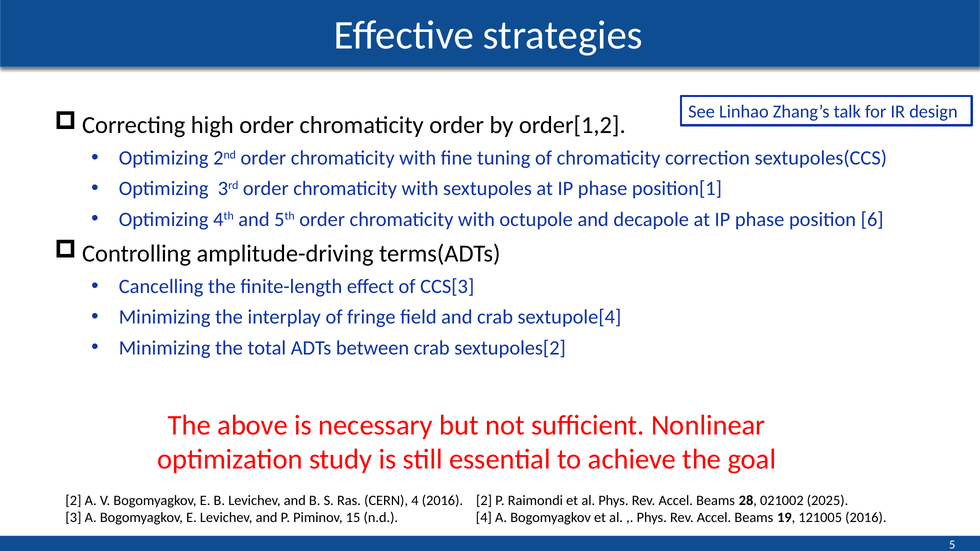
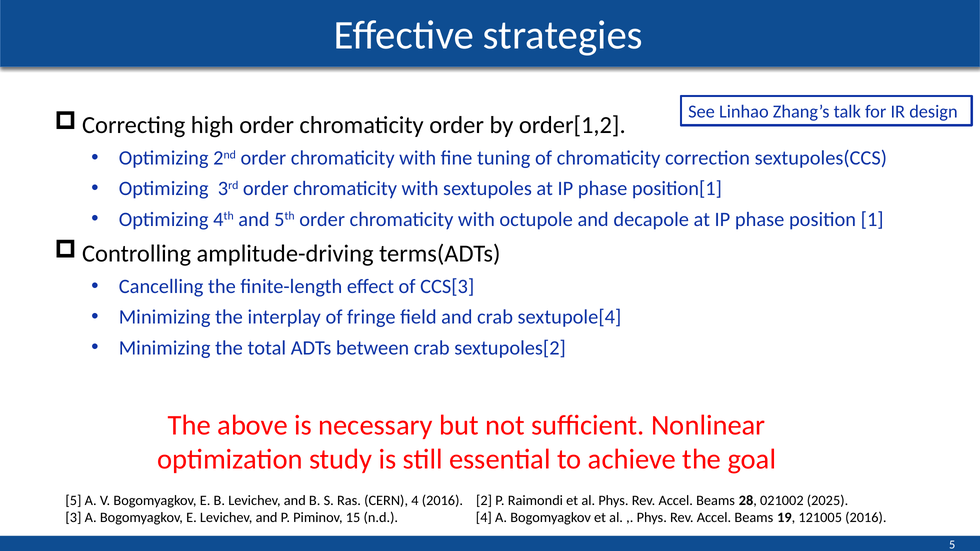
6: 6 -> 1
2 at (73, 501): 2 -> 5
